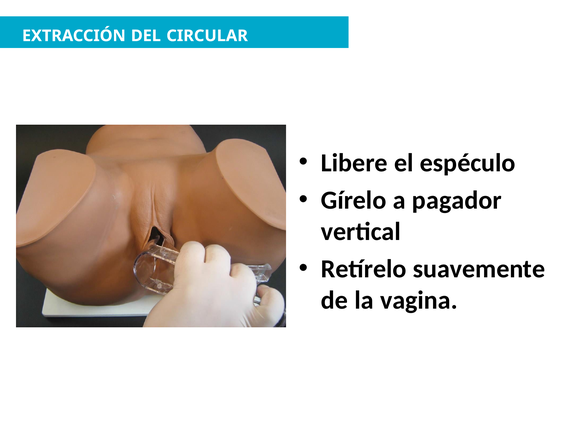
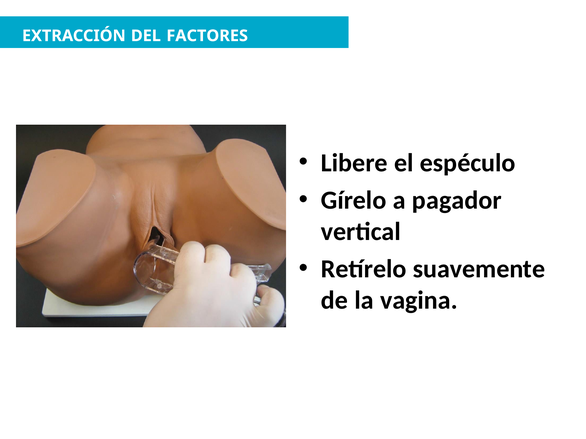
CIRCULAR: CIRCULAR -> FACTORES
